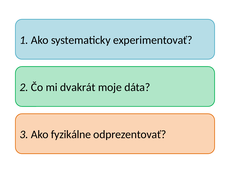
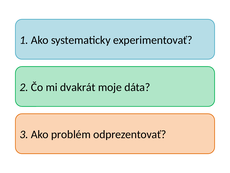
fyzikálne: fyzikálne -> problém
